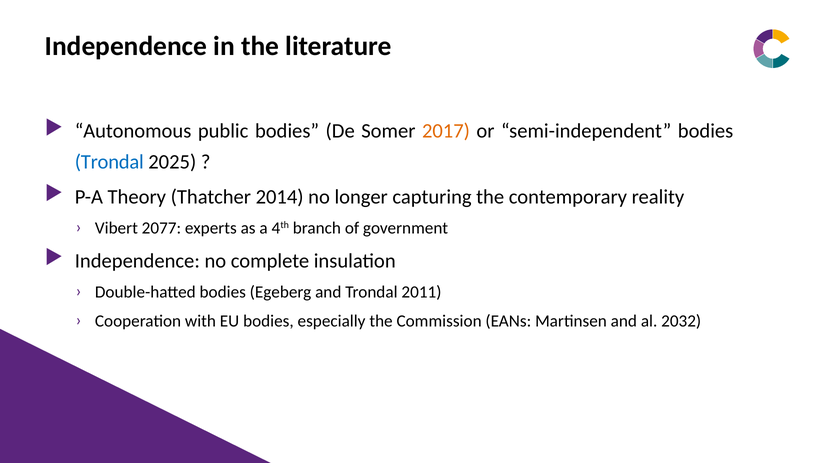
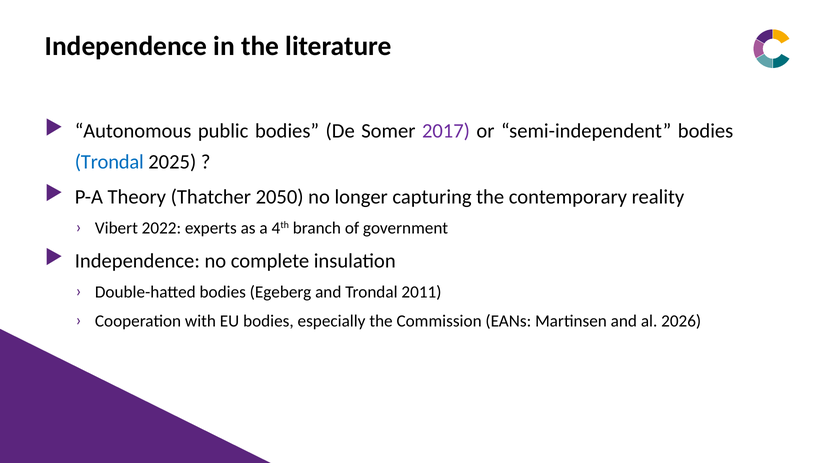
2017 colour: orange -> purple
2014: 2014 -> 2050
2077: 2077 -> 2022
2032: 2032 -> 2026
